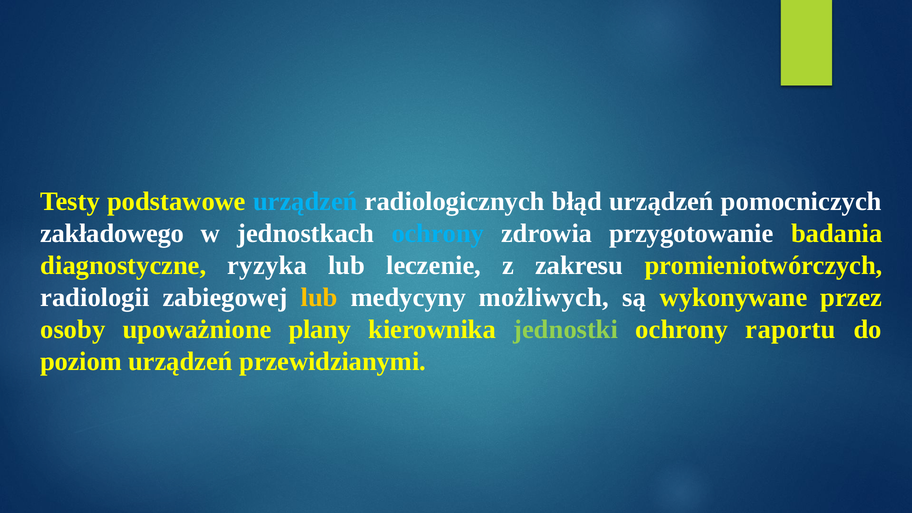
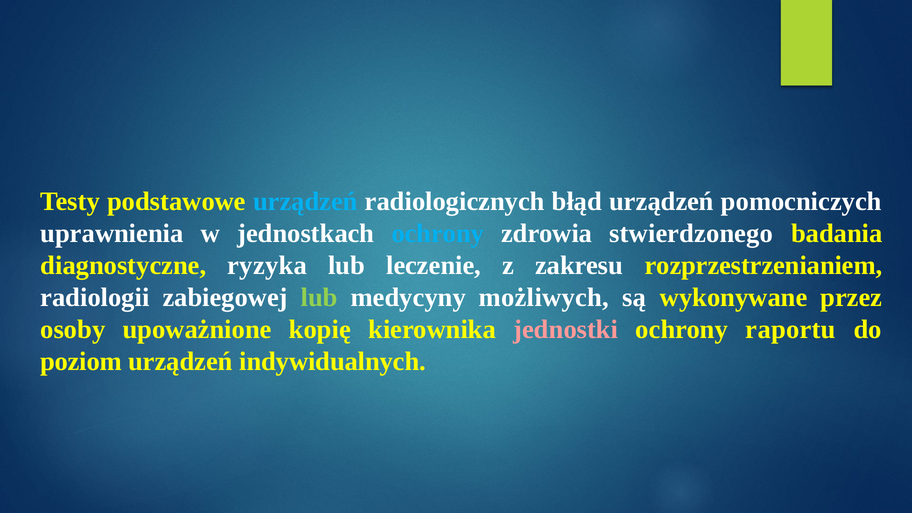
zakładowego: zakładowego -> uprawnienia
przygotowanie: przygotowanie -> stwierdzonego
promieniotwórczych: promieniotwórczych -> rozprzestrzenianiem
lub at (319, 298) colour: yellow -> light green
plany: plany -> kopię
jednostki colour: light green -> pink
przewidzianymi: przewidzianymi -> indywidualnych
